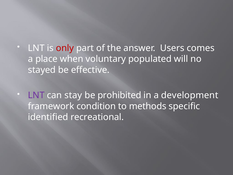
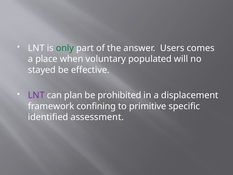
only colour: red -> green
stay: stay -> plan
development: development -> displacement
condition: condition -> confining
methods: methods -> primitive
recreational: recreational -> assessment
